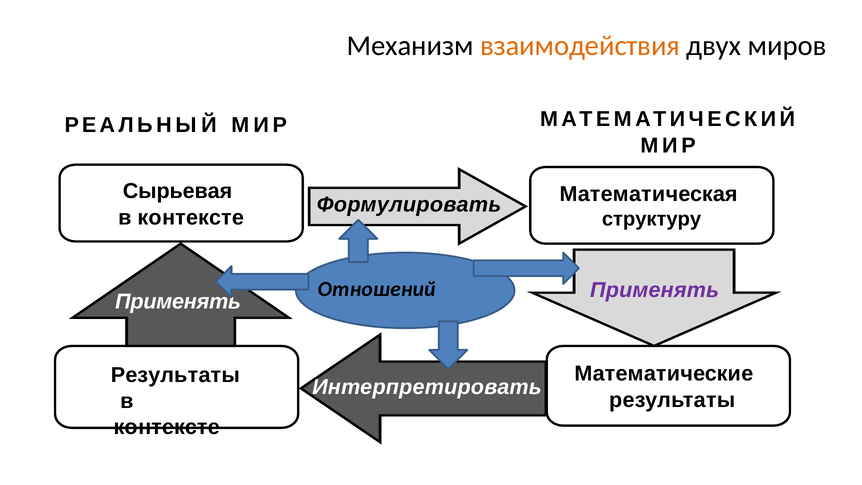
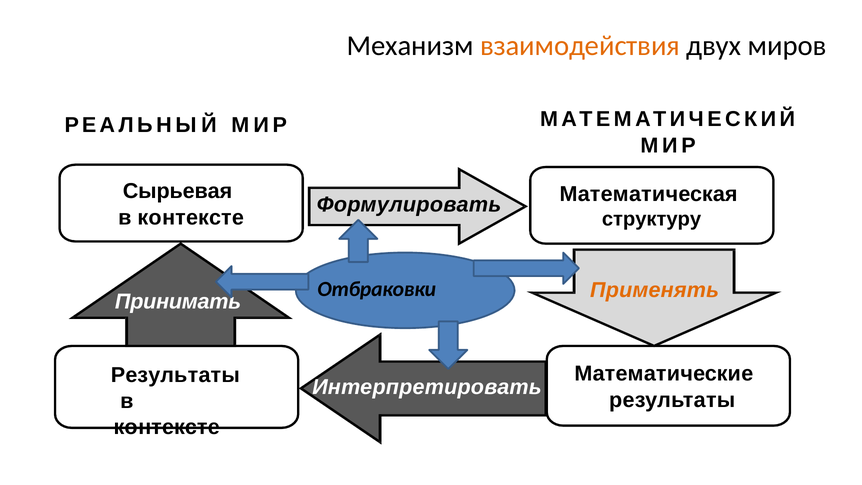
Применять at (655, 290) colour: purple -> orange
Отношений: Отношений -> Отбраковки
Применять at (178, 301): Применять -> Принимать
